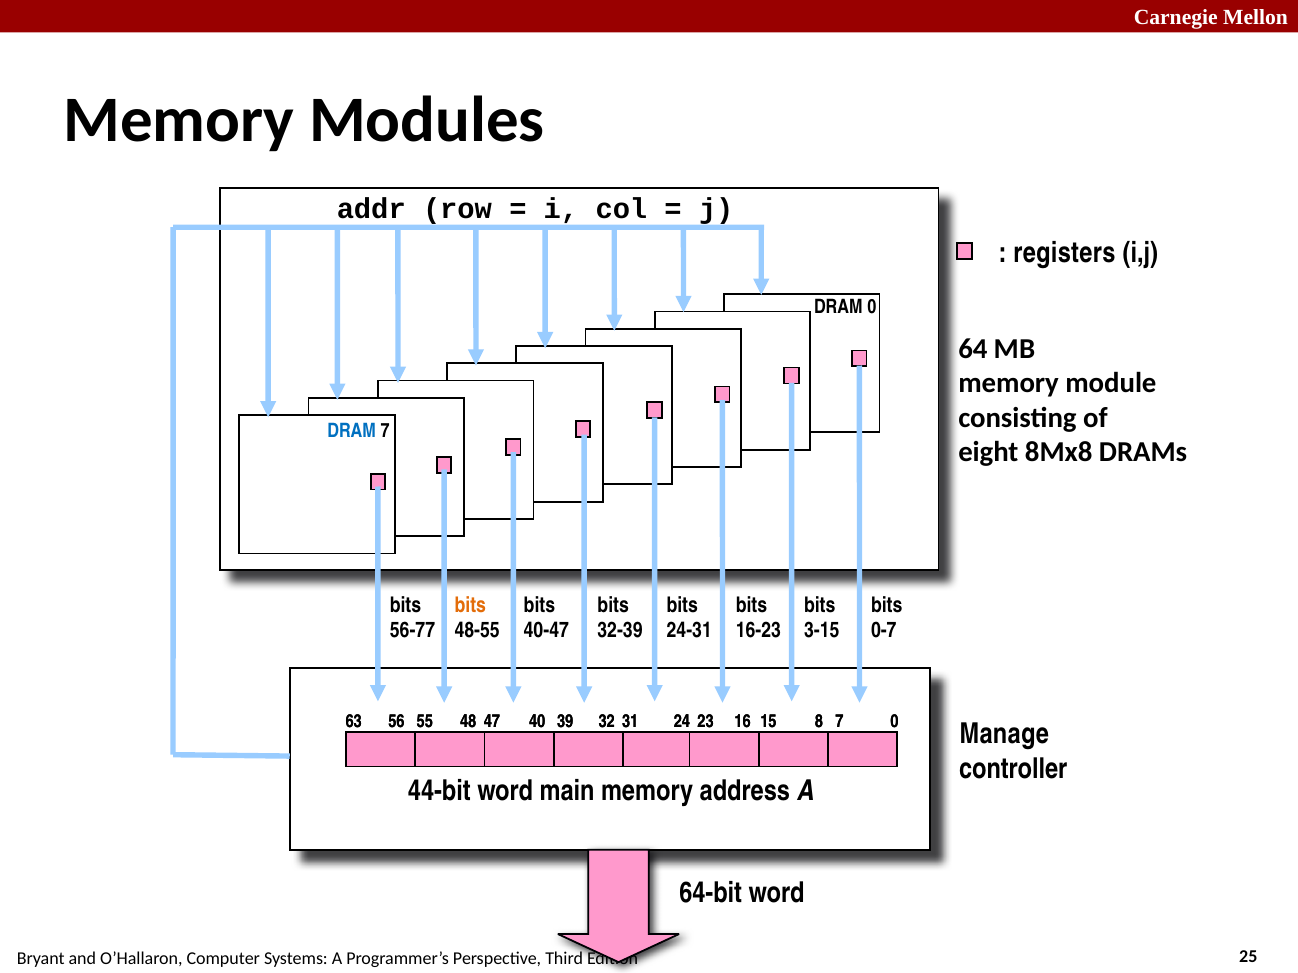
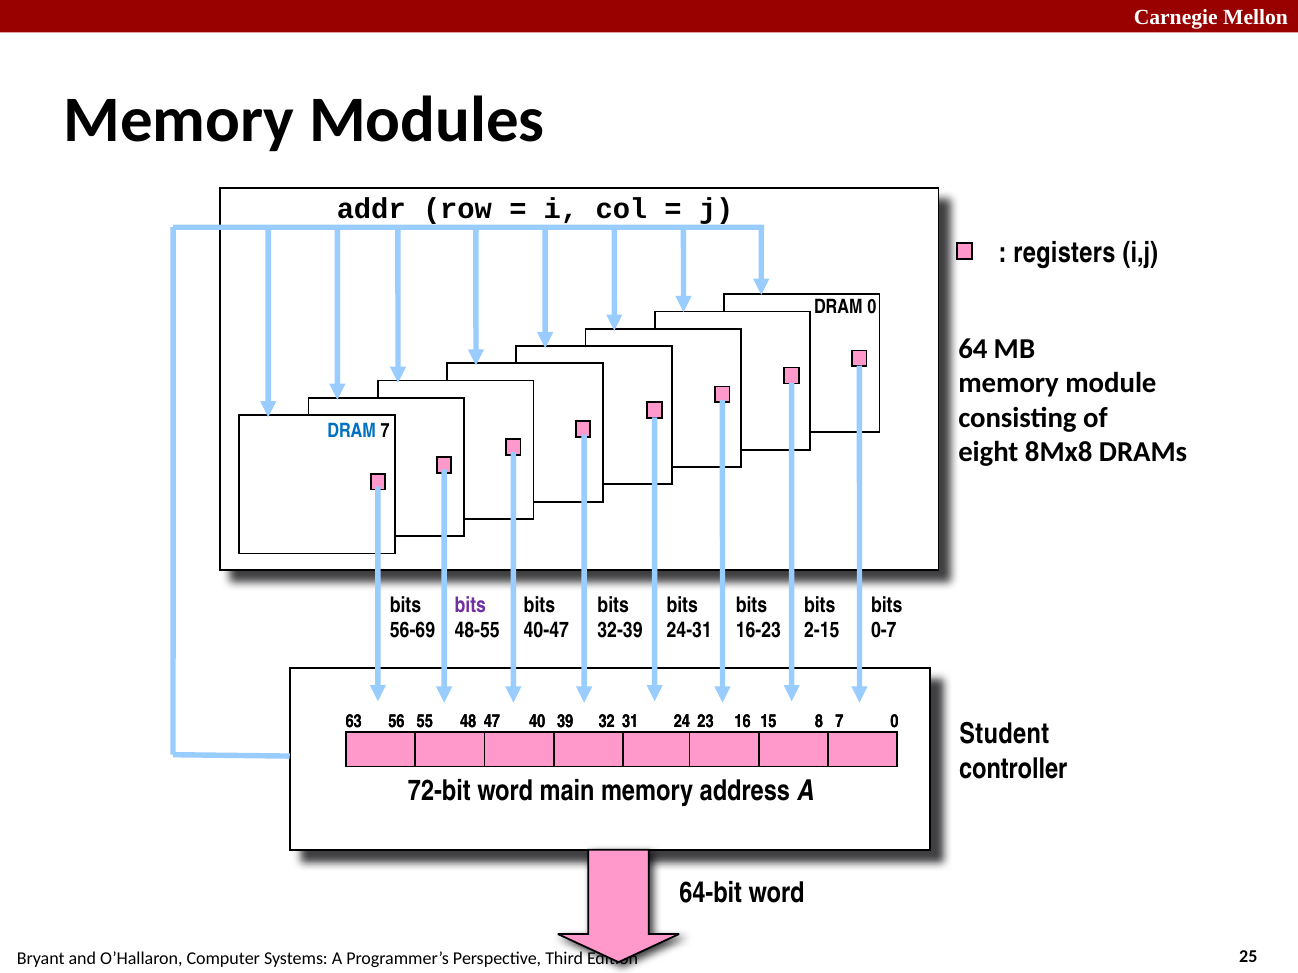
bits at (470, 605) colour: orange -> purple
56-77: 56-77 -> 56-69
3-15: 3-15 -> 2-15
Manage: Manage -> Student
44-bit: 44-bit -> 72-bit
